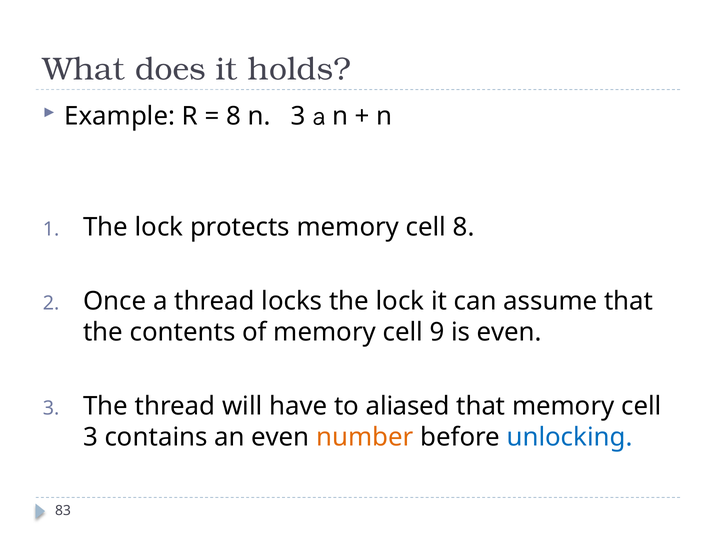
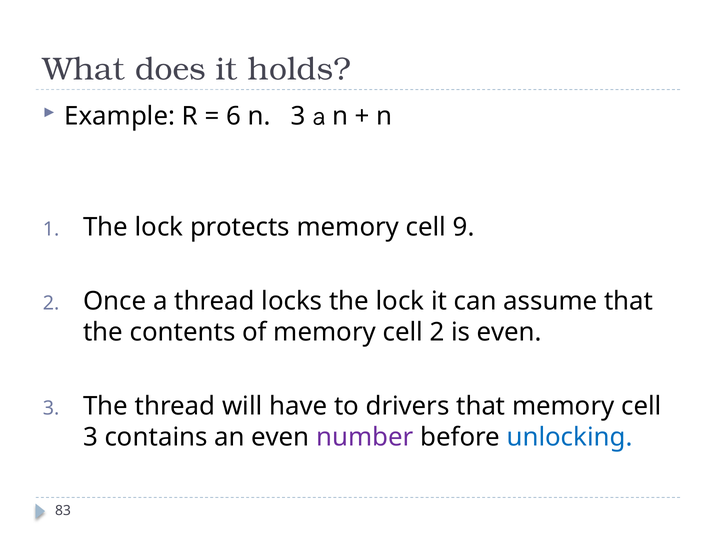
8 at (234, 116): 8 -> 6
cell 8: 8 -> 9
cell 9: 9 -> 2
aliased: aliased -> drivers
number colour: orange -> purple
